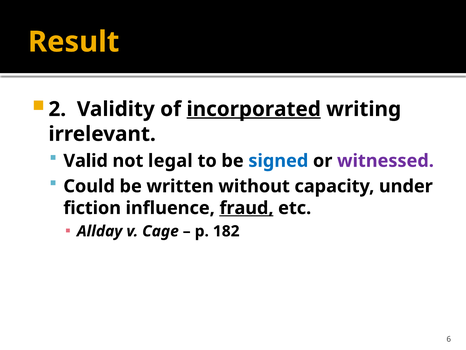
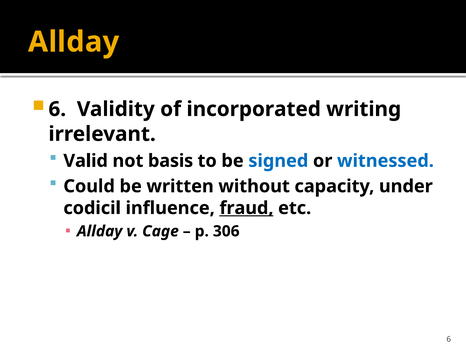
Result at (74, 42): Result -> Allday
2 at (57, 109): 2 -> 6
incorporated underline: present -> none
legal: legal -> basis
witnessed colour: purple -> blue
fiction: fiction -> codicil
182: 182 -> 306
